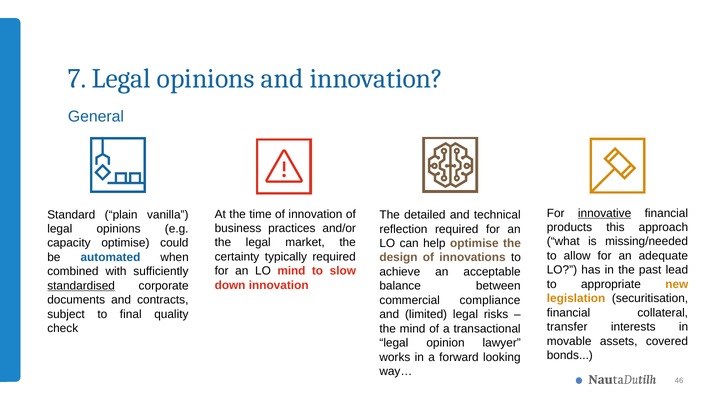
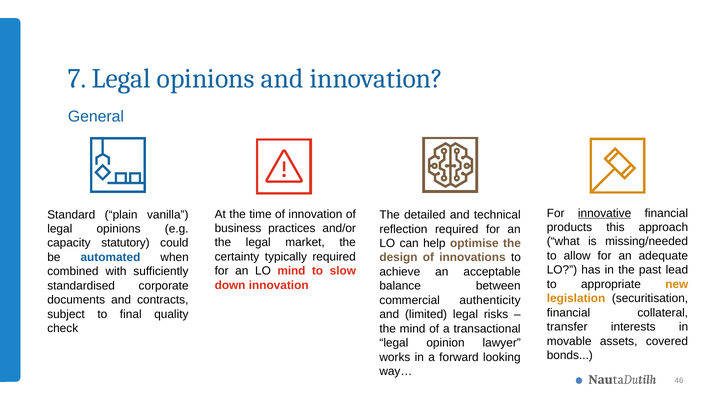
capacity optimise: optimise -> statutory
standardised underline: present -> none
compliance: compliance -> authenticity
